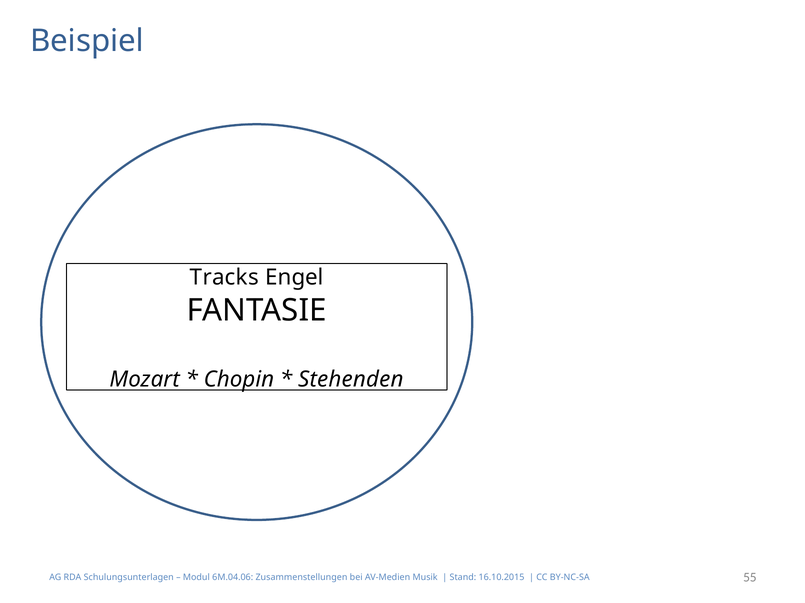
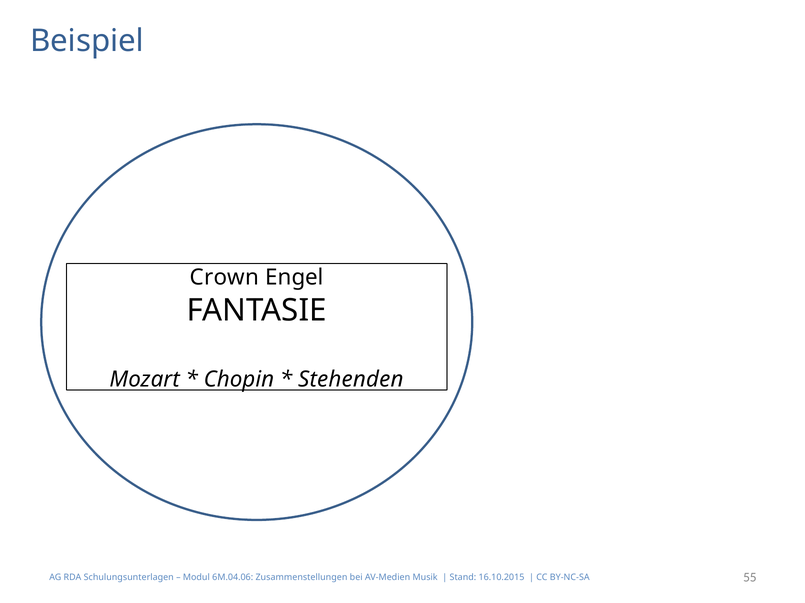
Tracks: Tracks -> Crown
